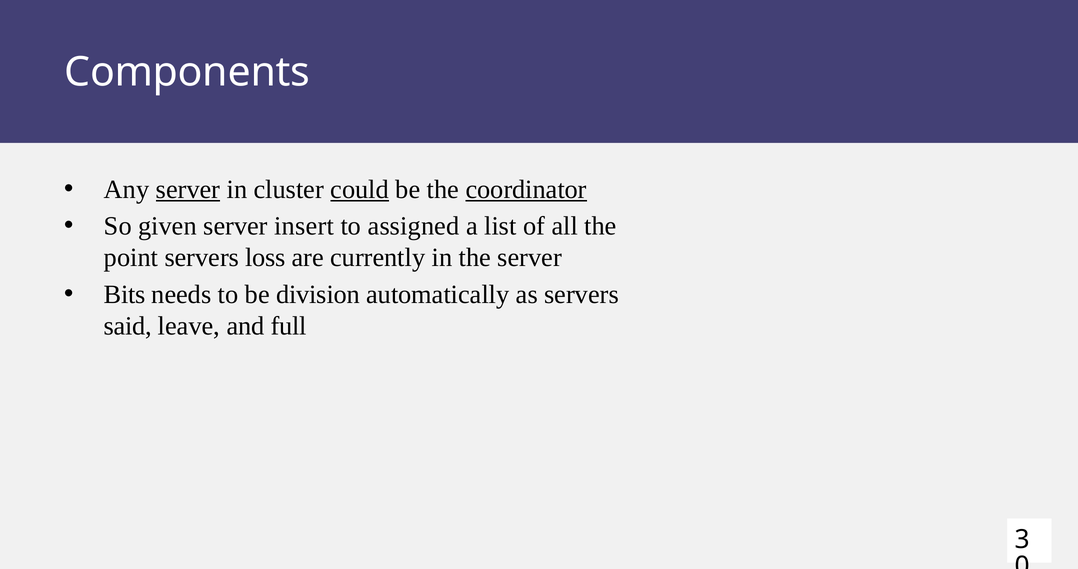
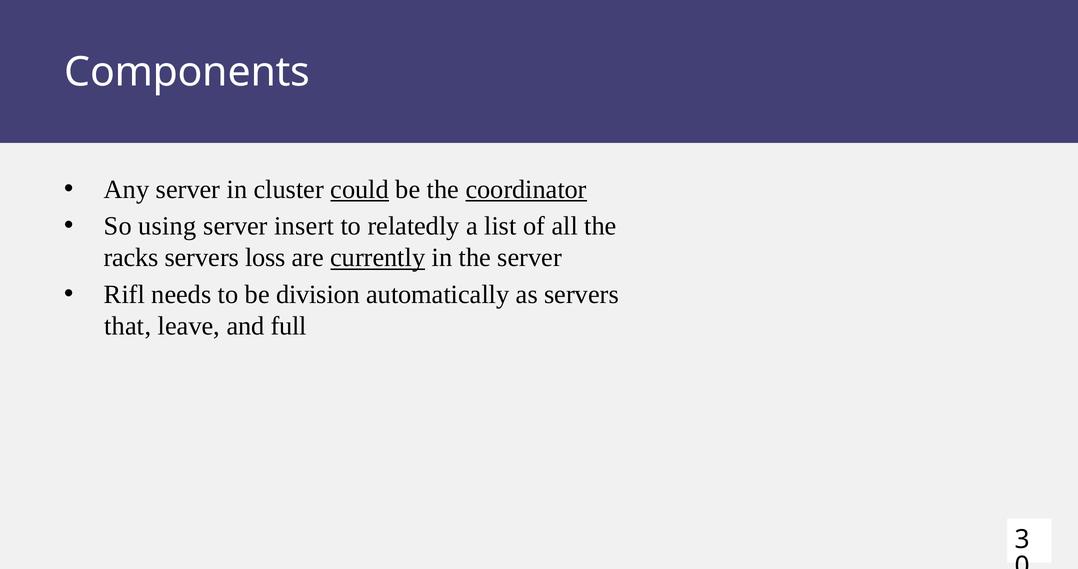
server at (188, 189) underline: present -> none
given: given -> using
assigned: assigned -> relatedly
point: point -> racks
currently underline: none -> present
Bits: Bits -> Rifl
said: said -> that
